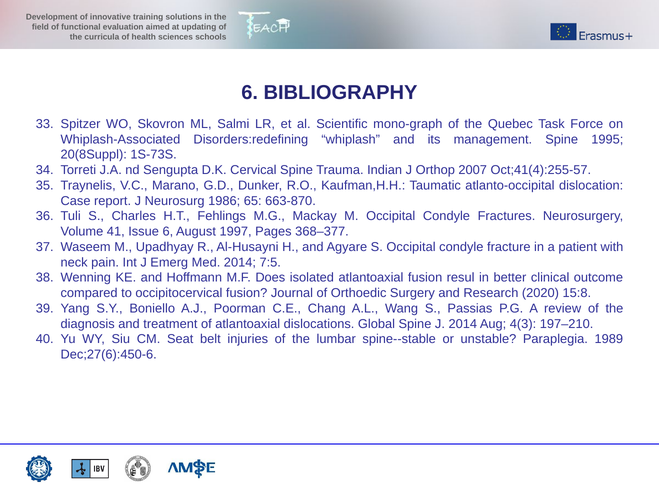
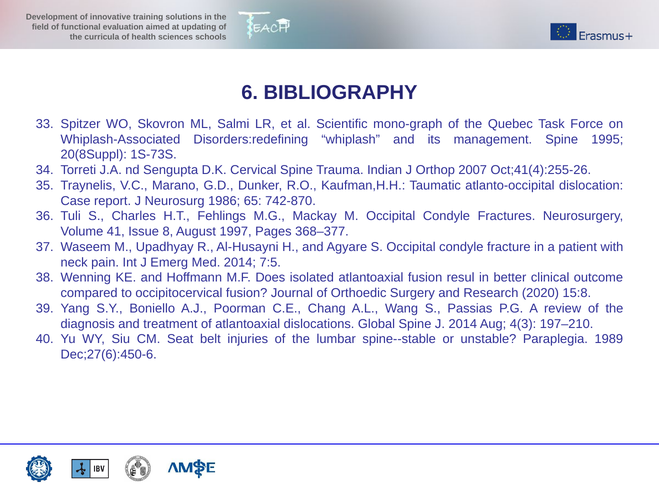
Oct;41(4):255-57: Oct;41(4):255-57 -> Oct;41(4):255-26
663-870: 663-870 -> 742-870
Issue 6: 6 -> 8
